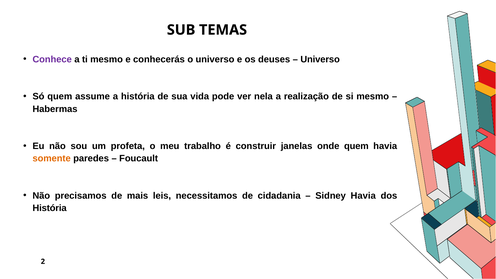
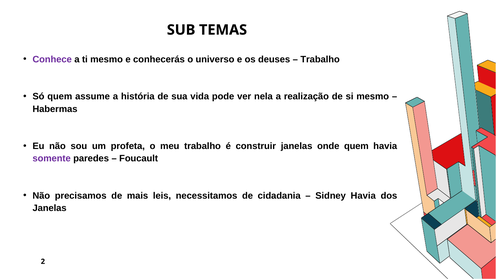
Universo at (320, 59): Universo -> Trabalho
somente colour: orange -> purple
História at (50, 208): História -> Janelas
